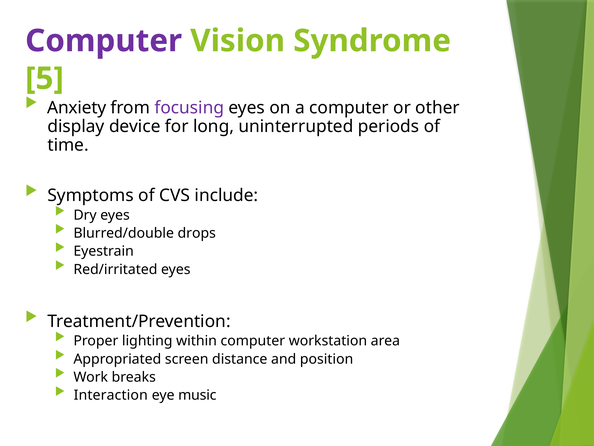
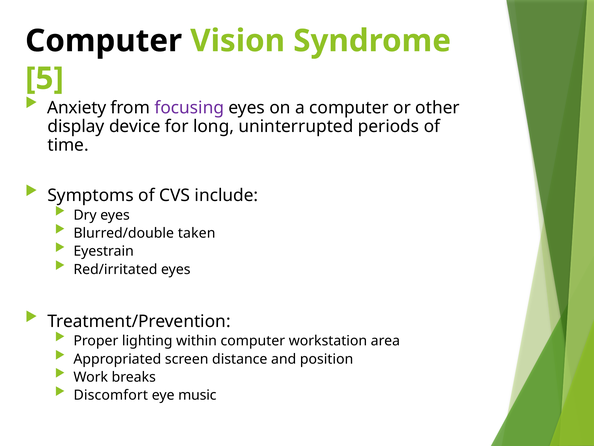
Computer at (104, 41) colour: purple -> black
drops: drops -> taken
Interaction: Interaction -> Discomfort
